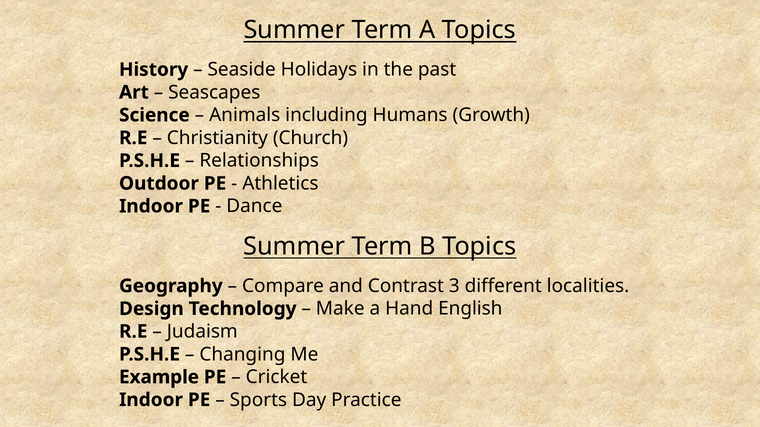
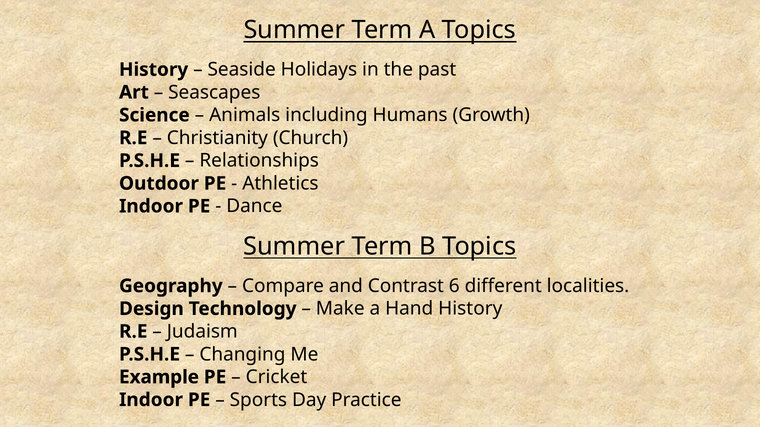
3: 3 -> 6
Hand English: English -> History
